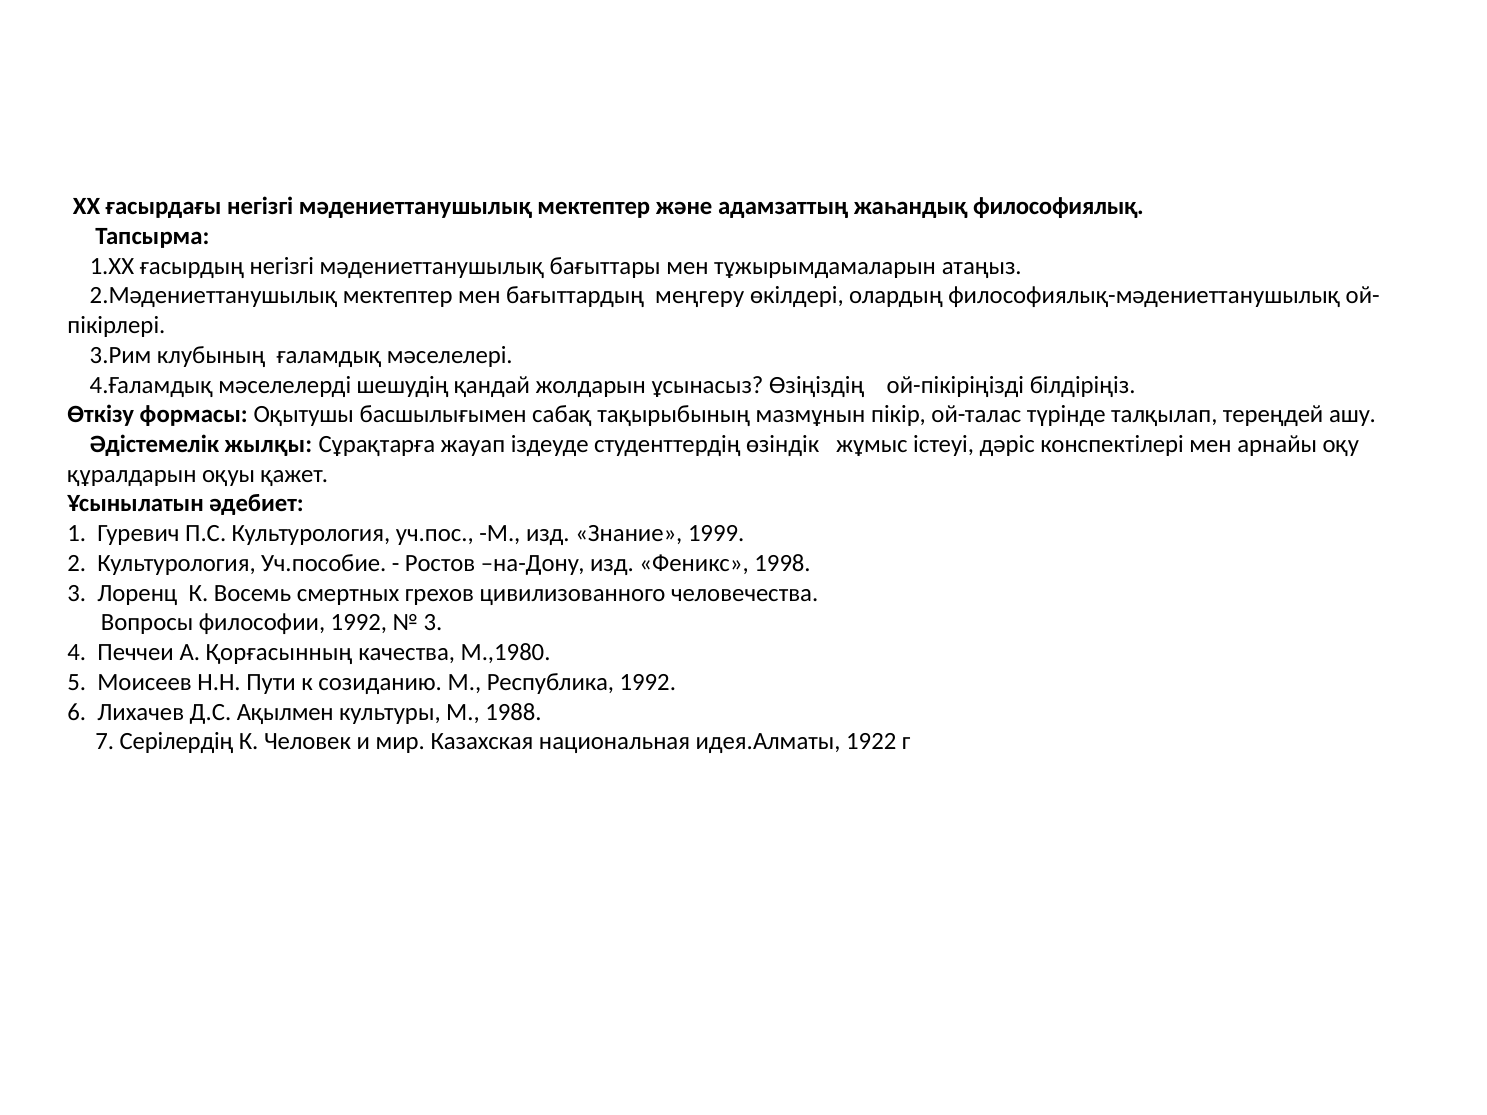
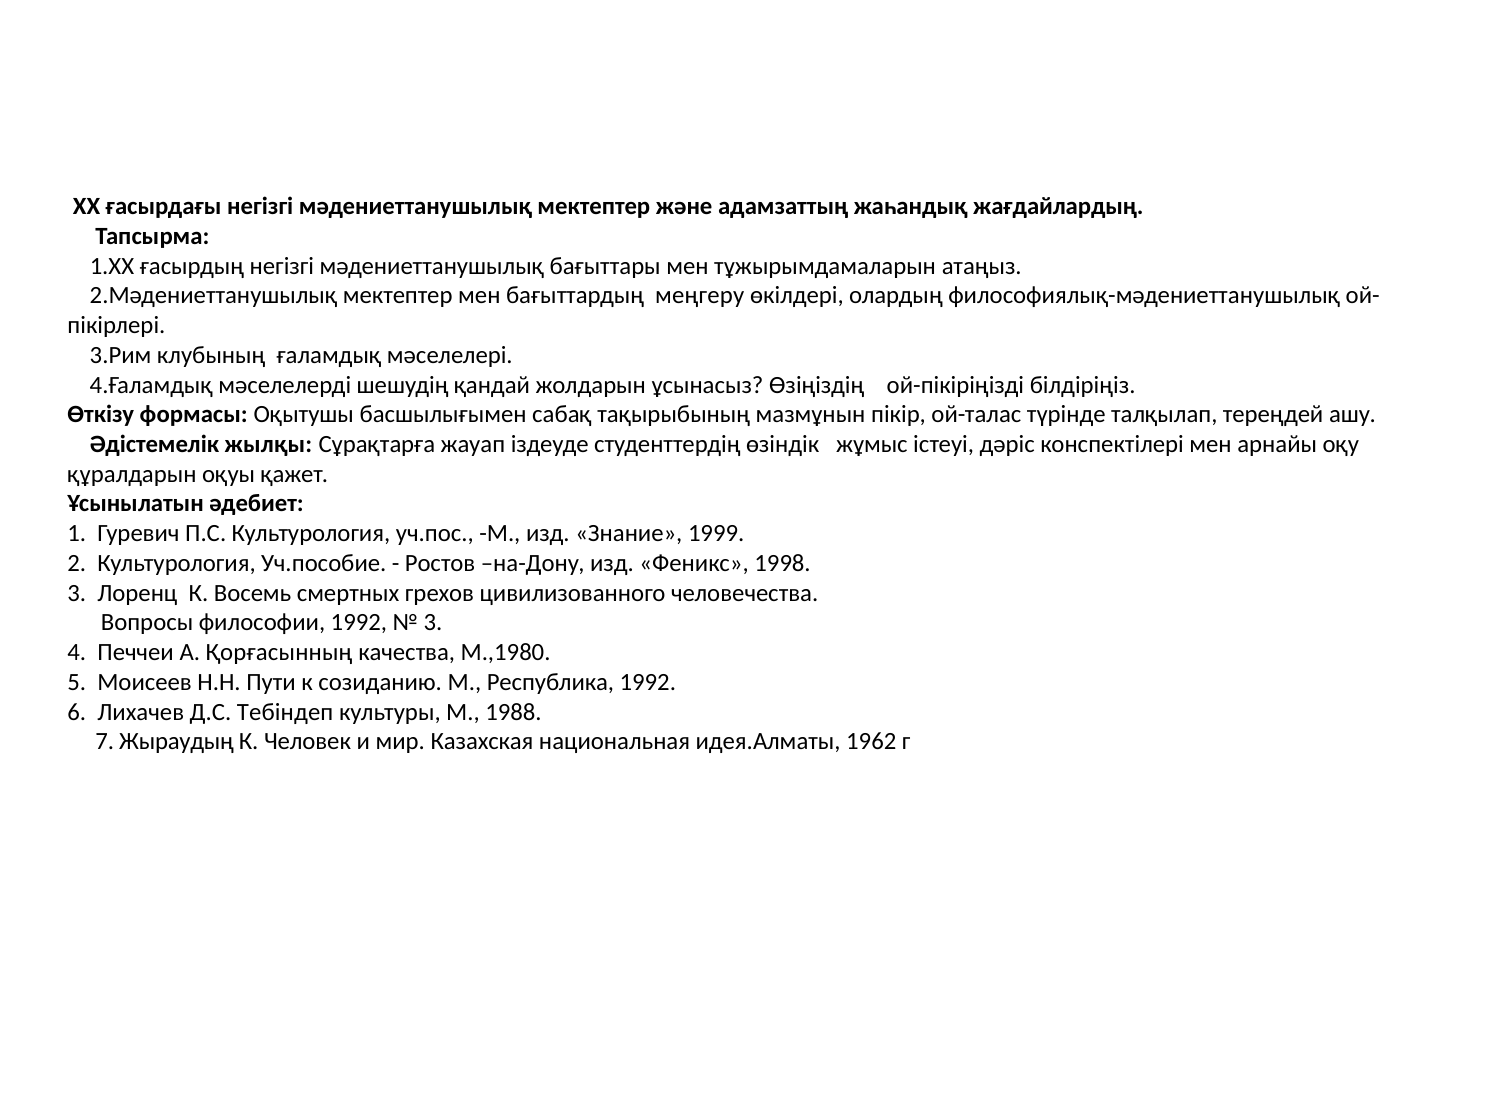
философиялық: философиялық -> жағдайлардың
Ақылмен: Ақылмен -> Тебіндеп
Серілердің: Серілердің -> Жыраудың
1922: 1922 -> 1962
